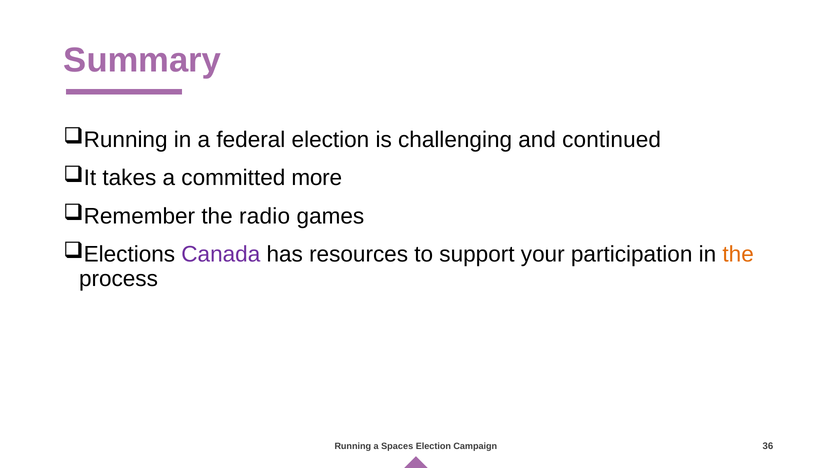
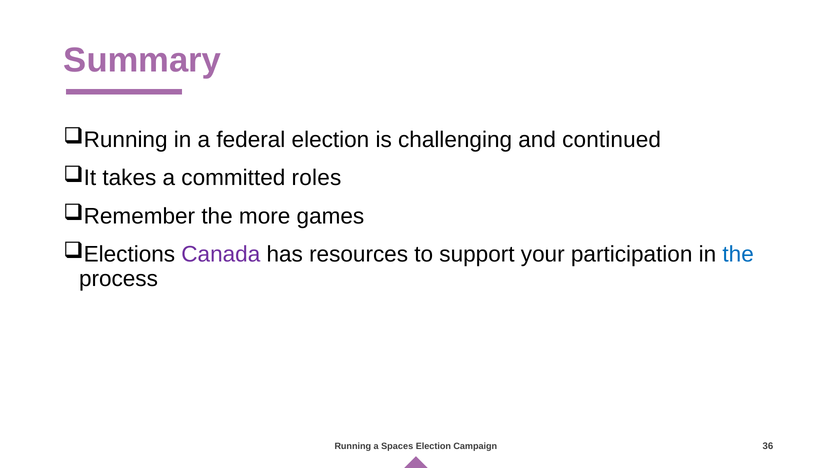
more: more -> roles
radio: radio -> more
the at (738, 254) colour: orange -> blue
